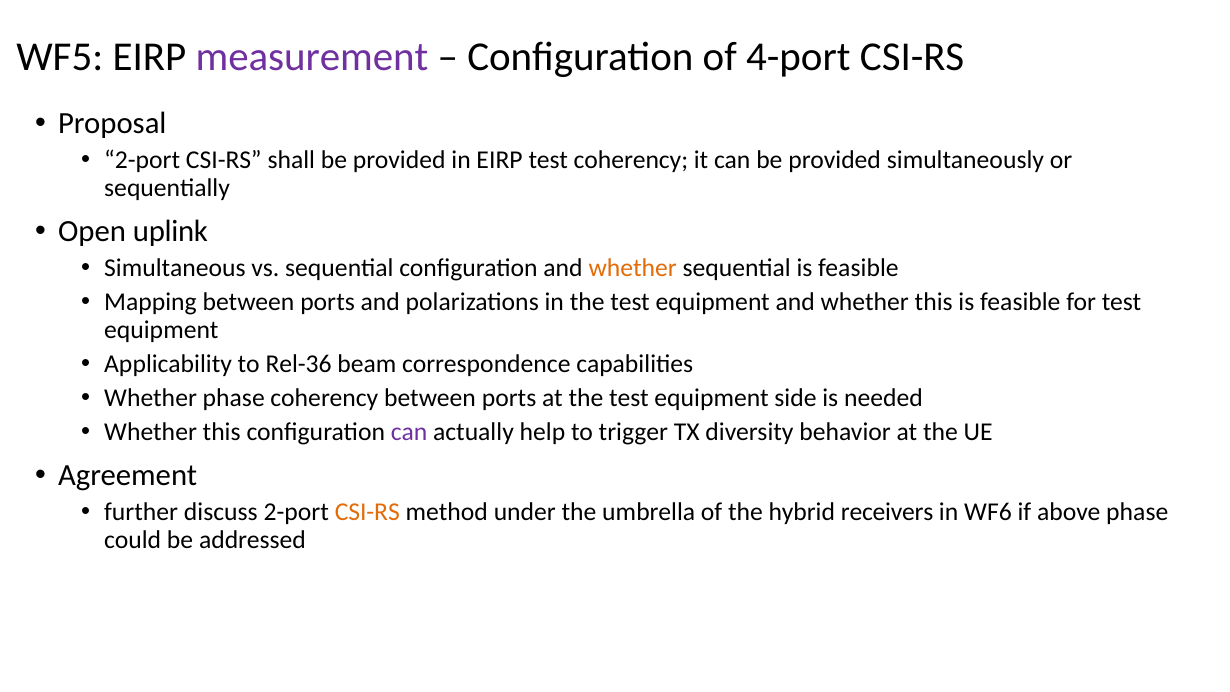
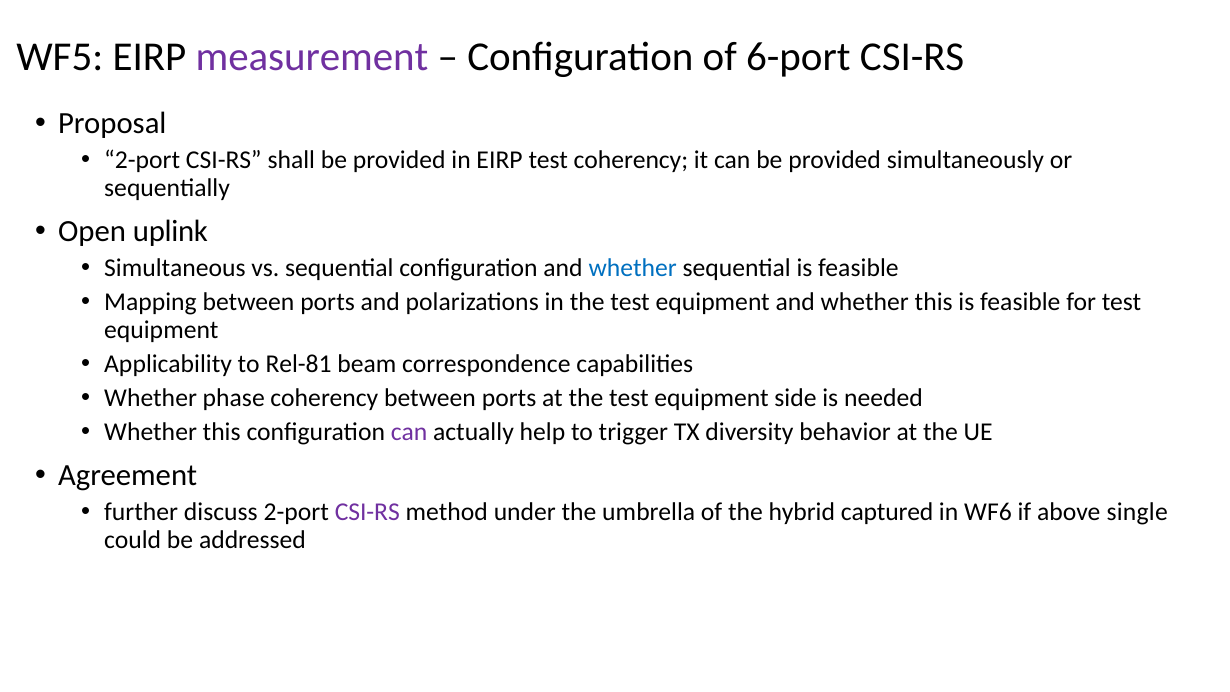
4-port: 4-port -> 6-port
whether at (633, 268) colour: orange -> blue
Rel-36: Rel-36 -> Rel-81
CSI-RS at (367, 512) colour: orange -> purple
receivers: receivers -> captured
above phase: phase -> single
